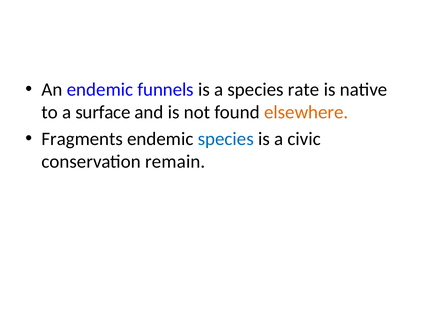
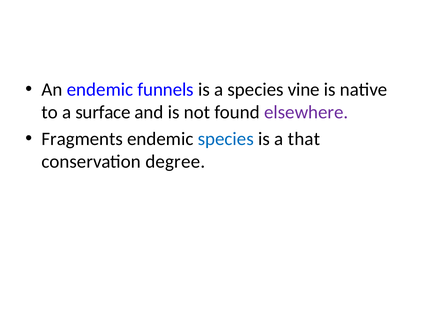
rate: rate -> vine
elsewhere colour: orange -> purple
civic: civic -> that
remain: remain -> degree
